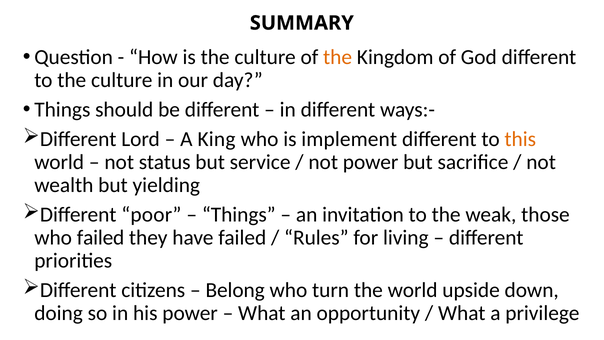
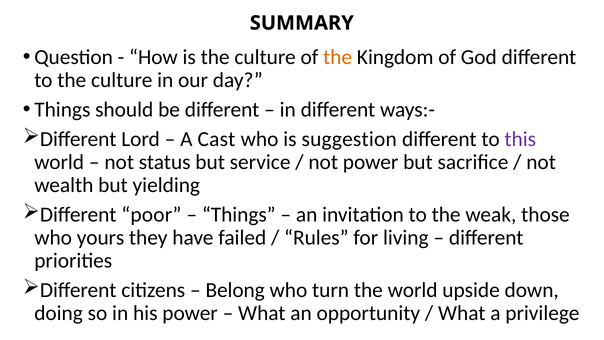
King: King -> Cast
implement: implement -> suggestion
this colour: orange -> purple
who failed: failed -> yours
